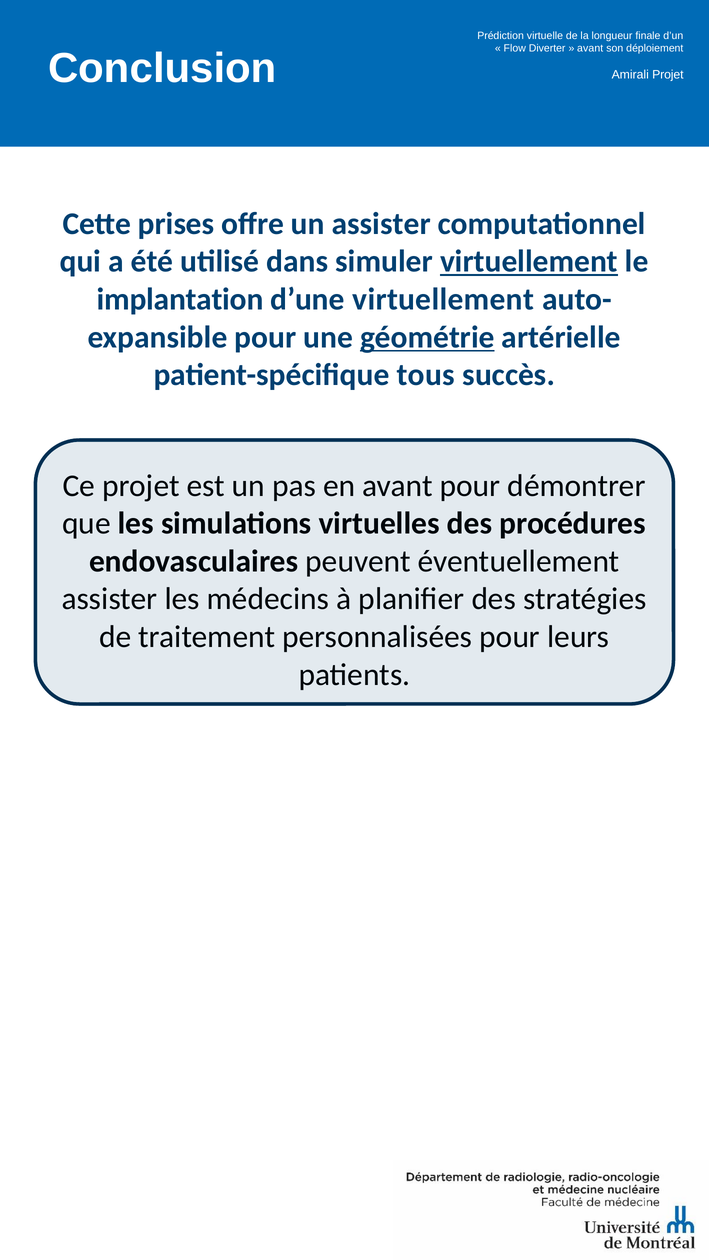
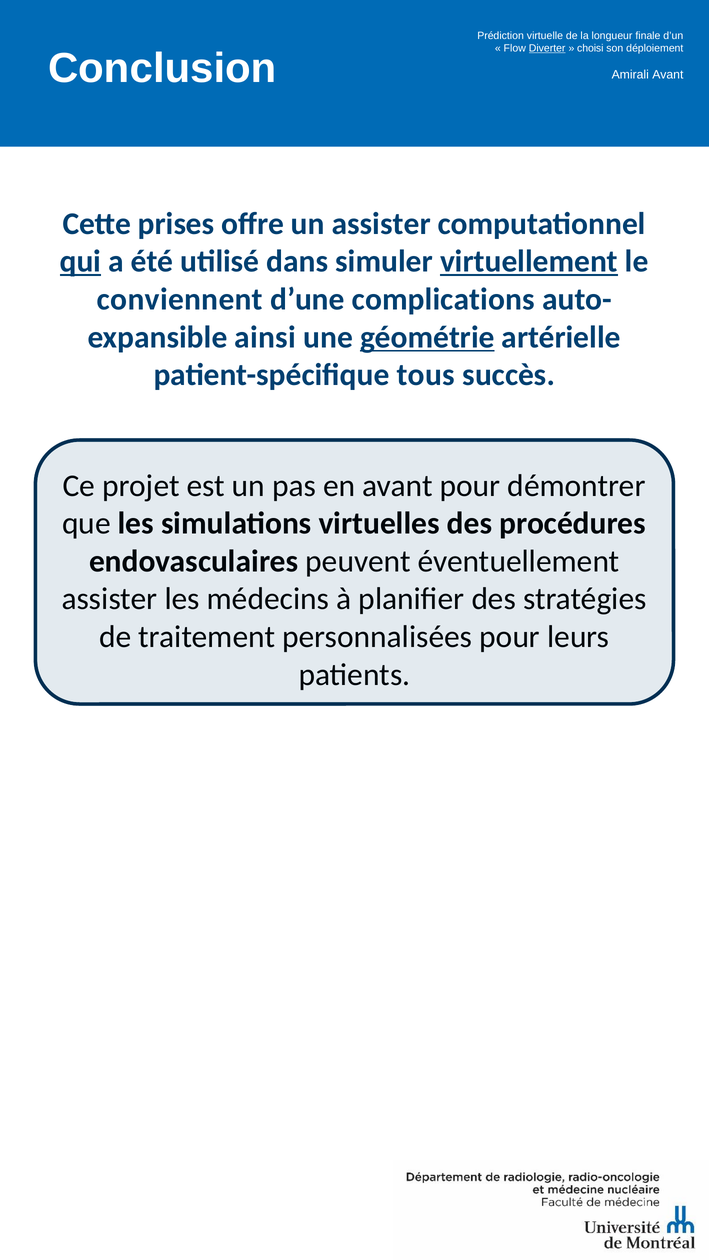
Diverter underline: none -> present
avant at (590, 48): avant -> choisi
Amirali Projet: Projet -> Avant
qui underline: none -> present
implantation: implantation -> conviennent
d’une virtuellement: virtuellement -> complications
pour at (265, 337): pour -> ainsi
